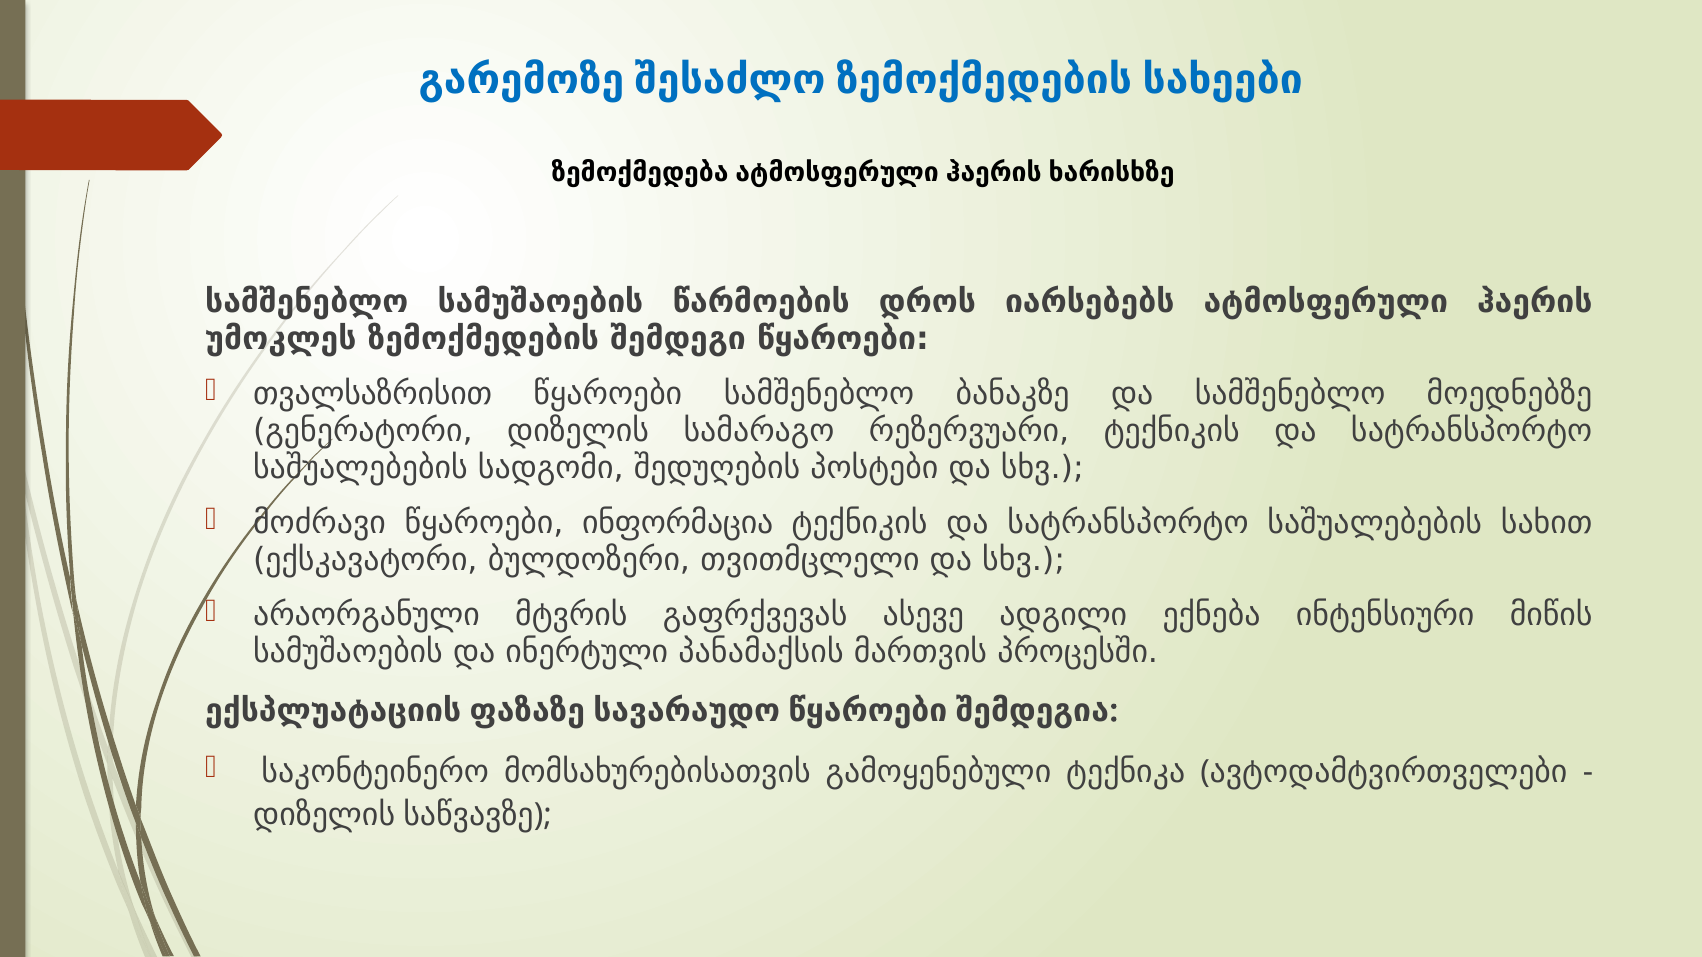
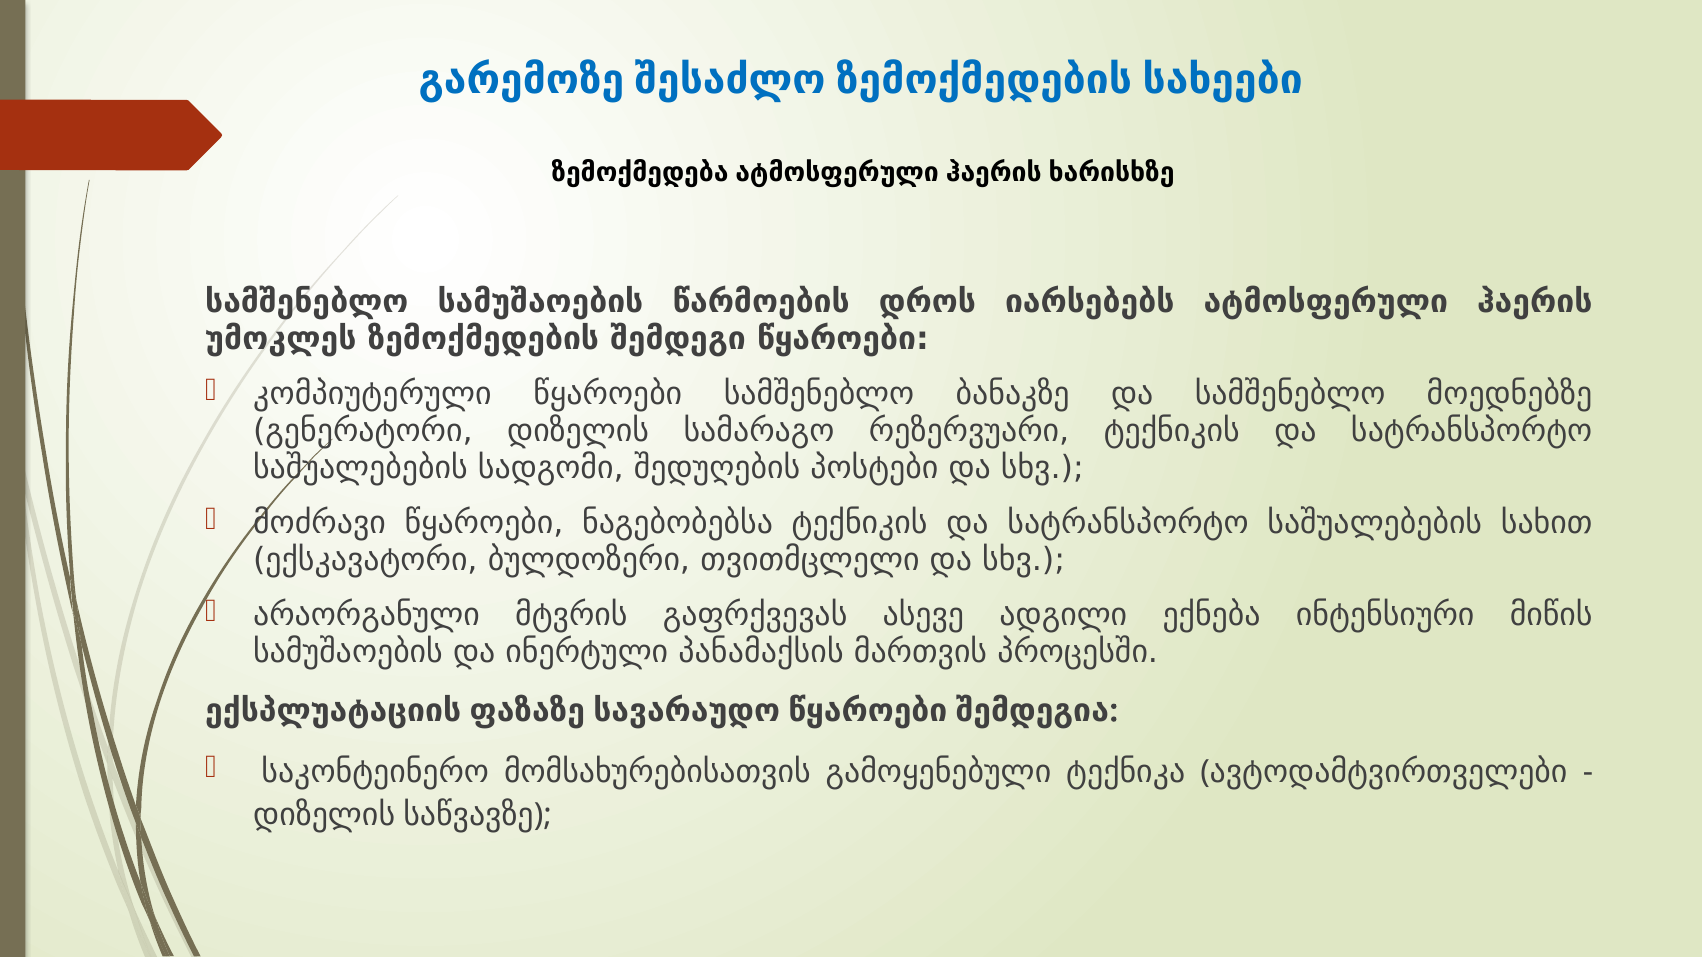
თვალსაზრისით: თვალსაზრისით -> კომპიუტერული
ინფორმაცია: ინფორმაცია -> ნაგებობებსა
